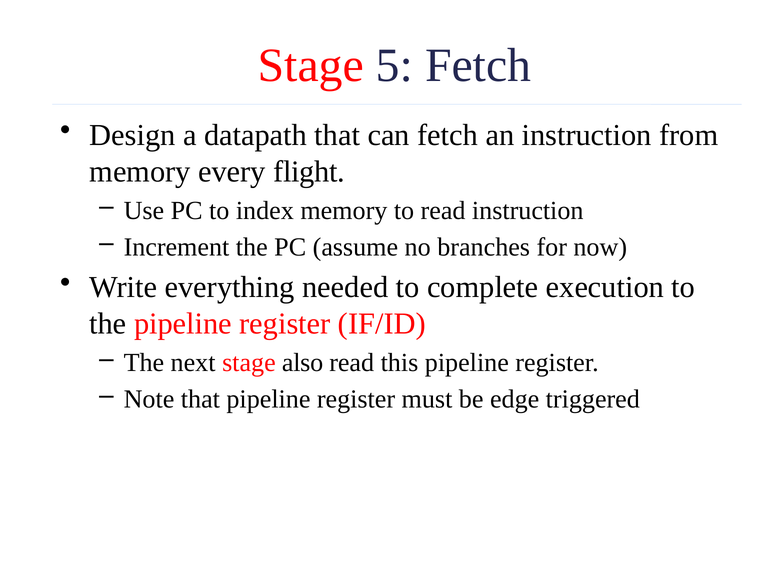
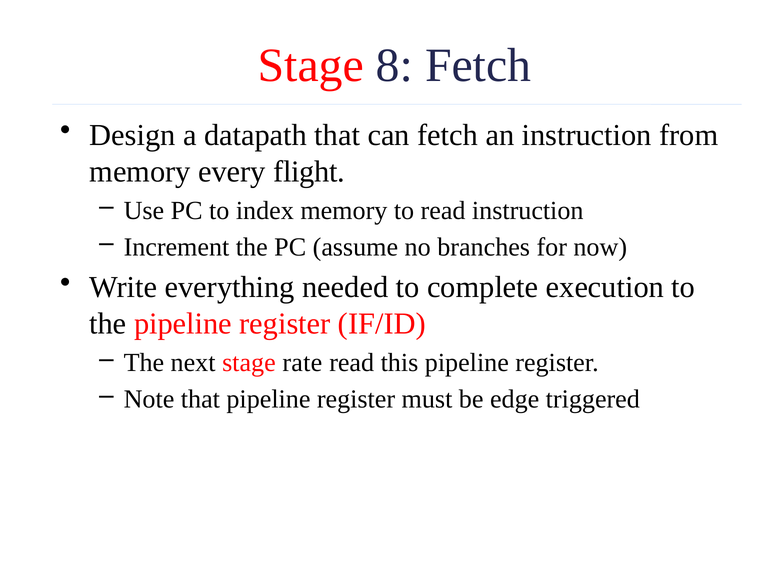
5: 5 -> 8
also: also -> rate
